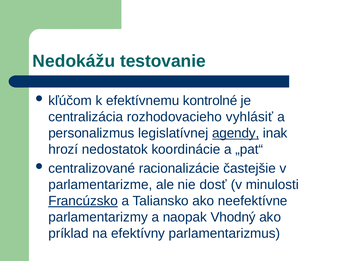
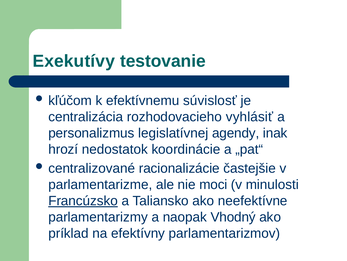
Nedokážu: Nedokážu -> Exekutívy
kontrolné: kontrolné -> súvislosť
agendy underline: present -> none
dosť: dosť -> moci
parlamentarizmus: parlamentarizmus -> parlamentarizmov
